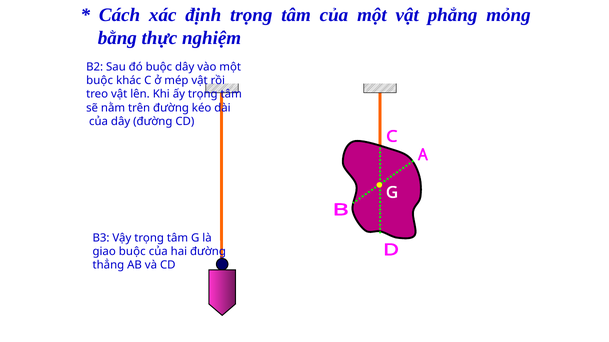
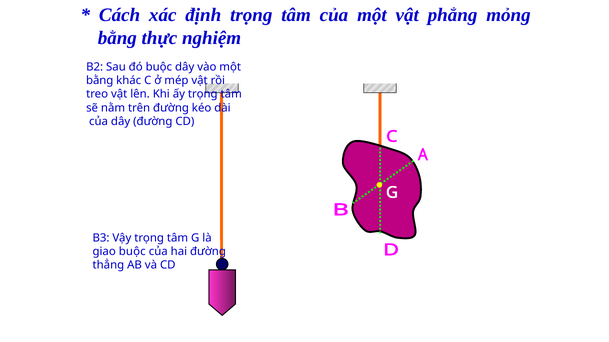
buộc at (100, 81): buộc -> bằng
